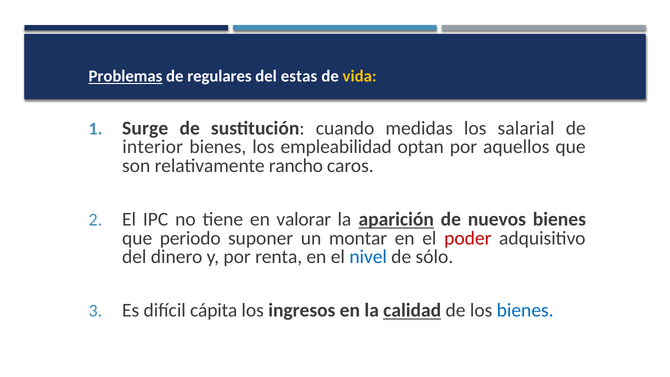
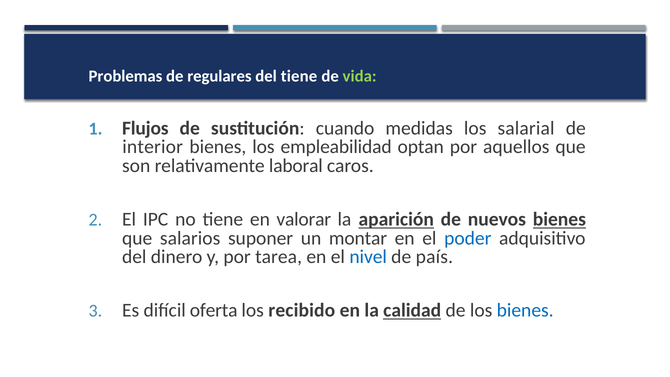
Problemas underline: present -> none
del estas: estas -> tiene
vida colour: yellow -> light green
Surge: Surge -> Flujos
rancho: rancho -> laboral
bienes at (559, 219) underline: none -> present
periodo: periodo -> salarios
poder colour: red -> blue
renta: renta -> tarea
sólo: sólo -> país
cápita: cápita -> oferta
ingresos: ingresos -> recibido
